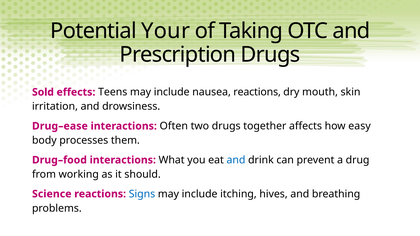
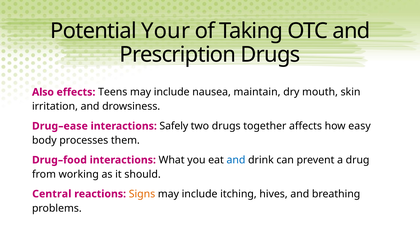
Sold: Sold -> Also
nausea reactions: reactions -> maintain
Often: Often -> Safely
Science: Science -> Central
Signs colour: blue -> orange
